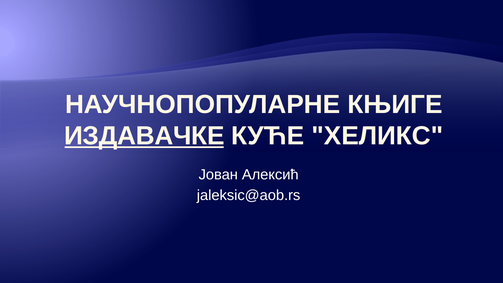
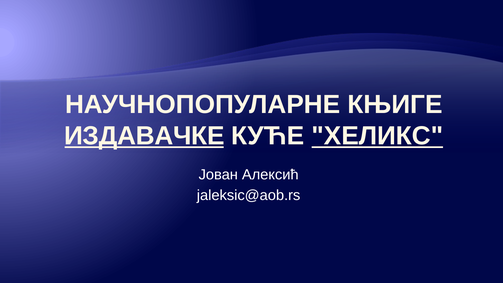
ХЕЛИКС underline: none -> present
